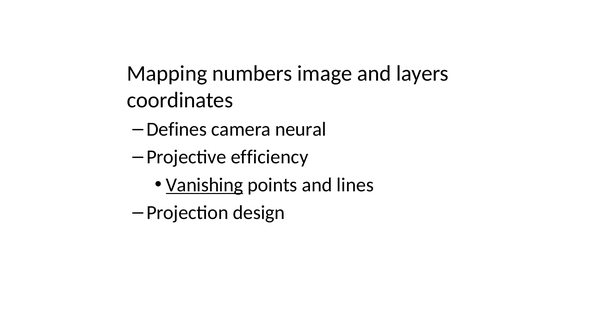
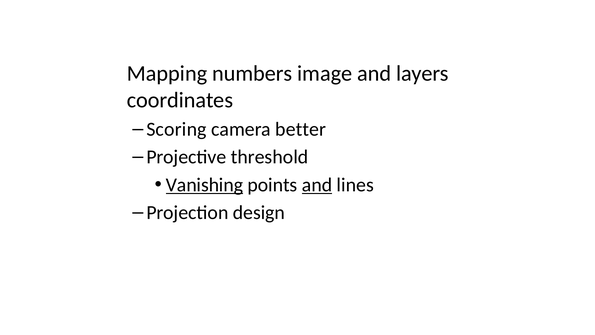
Defines: Defines -> Scoring
neural: neural -> better
efficiency: efficiency -> threshold
and at (317, 185) underline: none -> present
